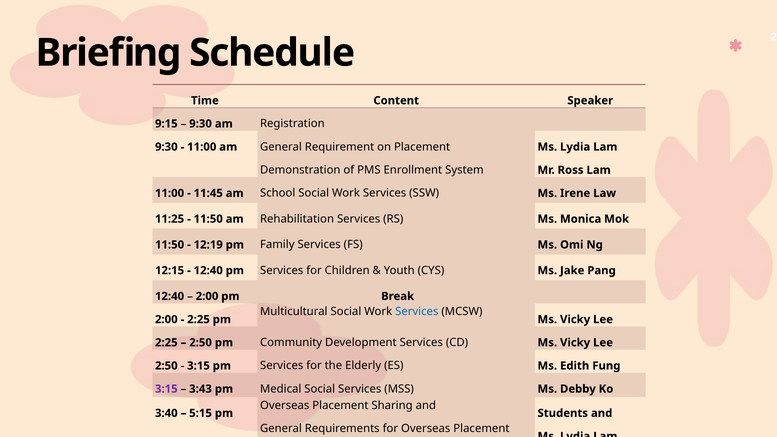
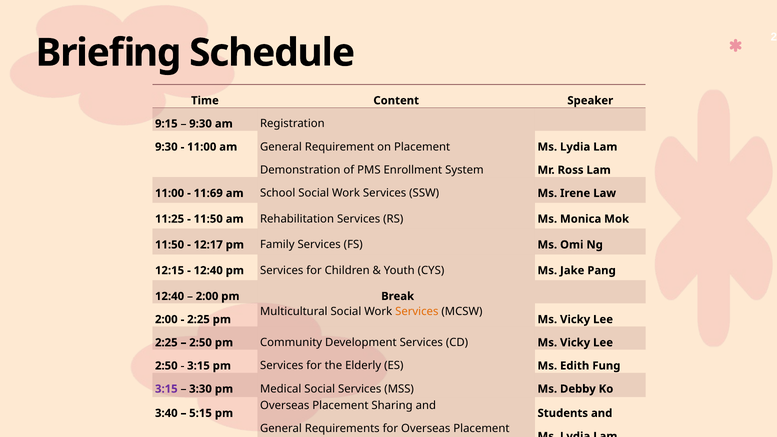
11:45: 11:45 -> 11:69
12:19: 12:19 -> 12:17
Services at (417, 312) colour: blue -> orange
3:43: 3:43 -> 3:30
